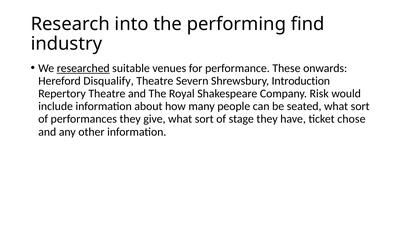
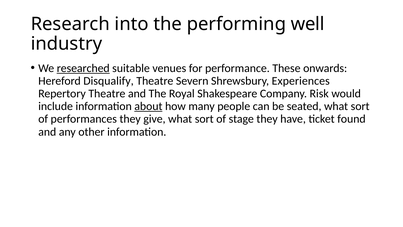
find: find -> well
Introduction: Introduction -> Experiences
about underline: none -> present
chose: chose -> found
